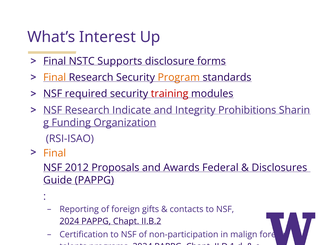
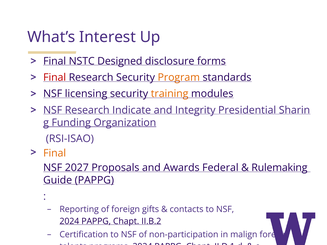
Supports: Supports -> Designed
Final at (55, 77) colour: orange -> red
required: required -> licensing
training colour: red -> orange
Prohibitions: Prohibitions -> Presidential
2012: 2012 -> 2027
Disclosures: Disclosures -> Rulemaking
